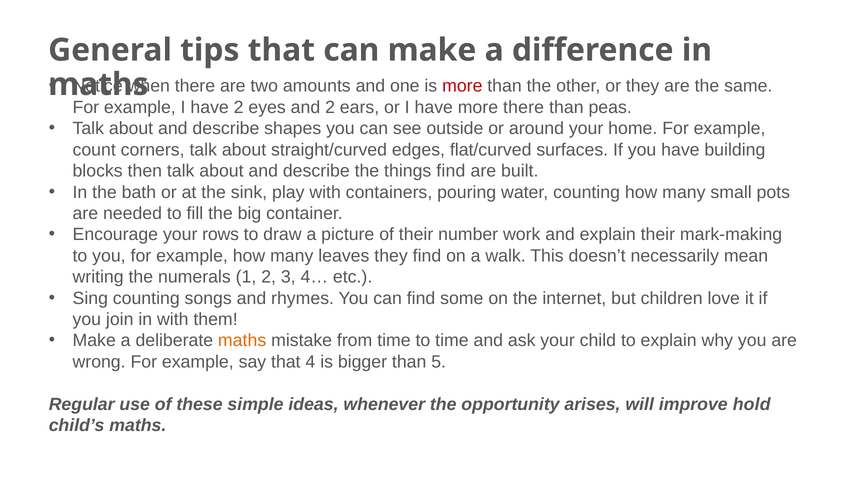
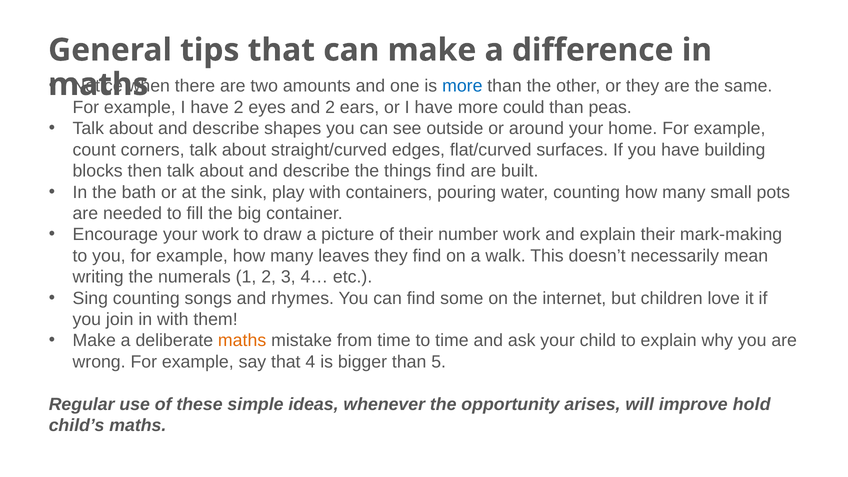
more at (462, 86) colour: red -> blue
more there: there -> could
your rows: rows -> work
